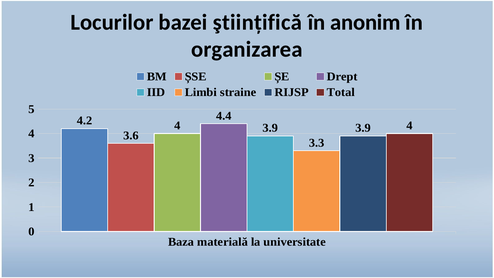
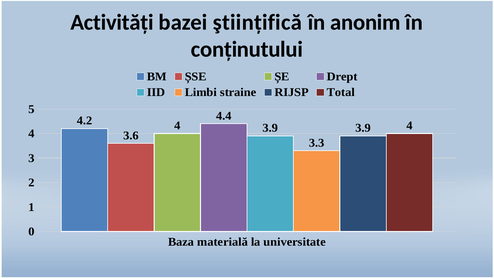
Locurilor: Locurilor -> Activităţi
organizarea: organizarea -> conţinutului
